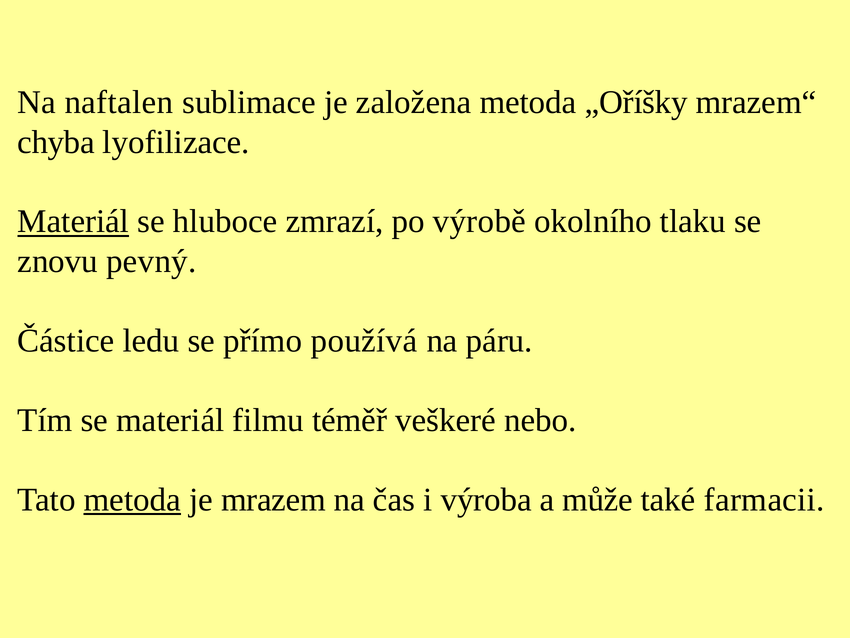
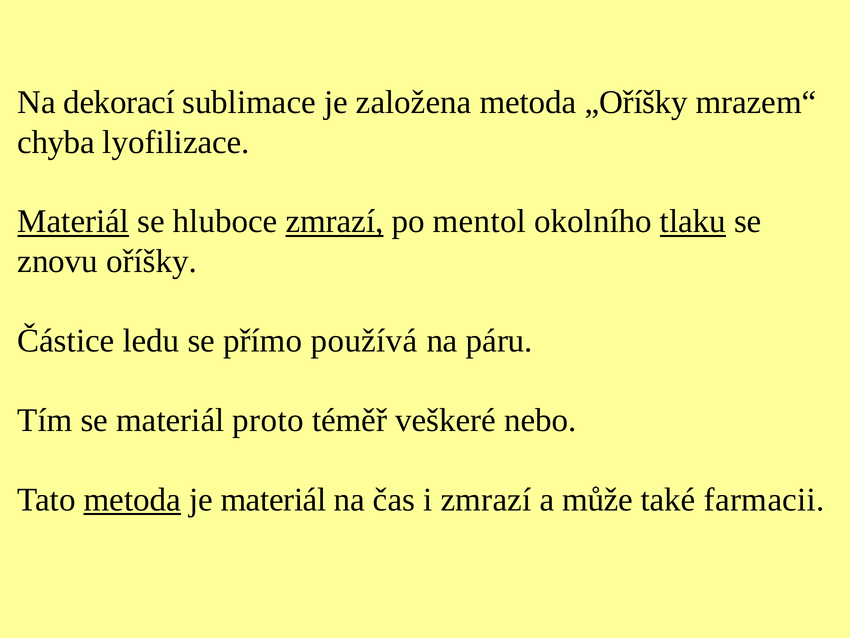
naftalen: naftalen -> dekorací
zmrazí at (334, 221) underline: none -> present
výrobě: výrobě -> mentol
tlaku underline: none -> present
pevný: pevný -> oříšky
filmu: filmu -> proto
je mrazem: mrazem -> materiál
i výroba: výroba -> zmrazí
